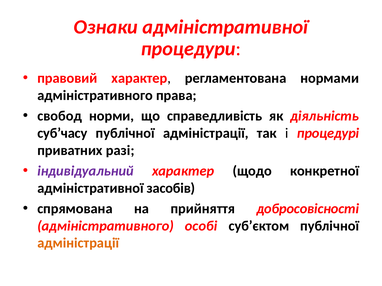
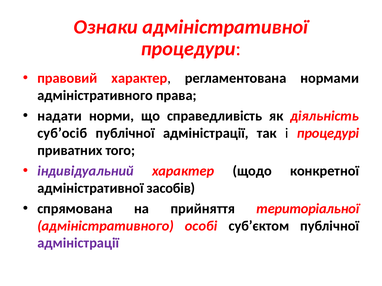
свобод: свобод -> надати
суб’часу: суб’часу -> суб’осіб
разі: разі -> того
добросовісності: добросовісності -> територіальної
адміністрації at (78, 243) colour: orange -> purple
